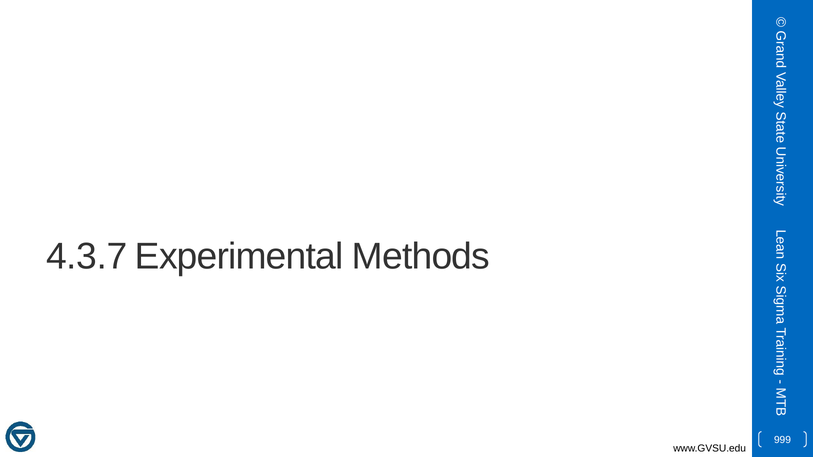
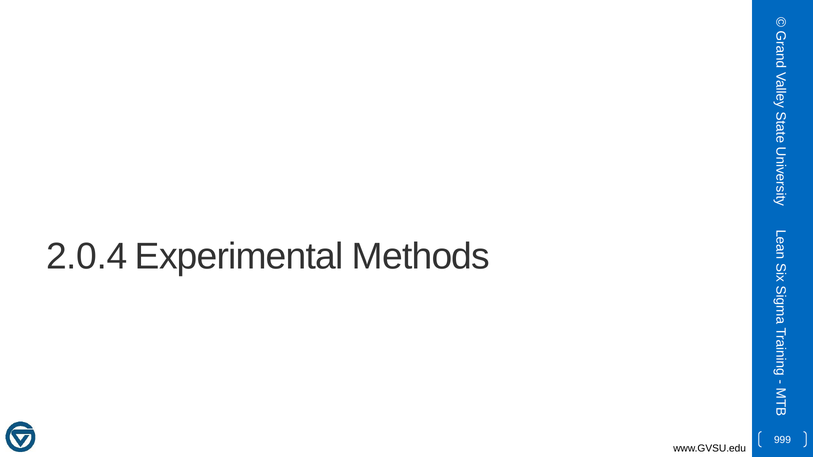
4.3.7: 4.3.7 -> 2.0.4
